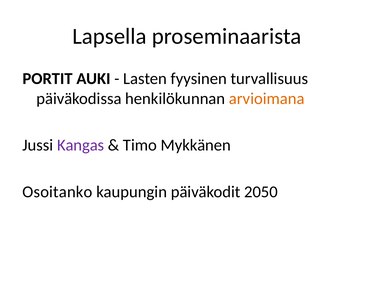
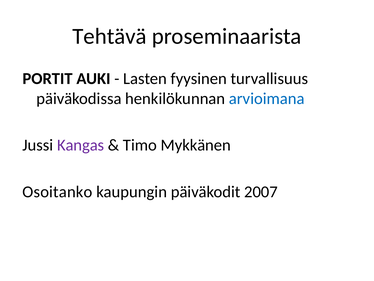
Lapsella: Lapsella -> Tehtävä
arvioimana colour: orange -> blue
2050: 2050 -> 2007
